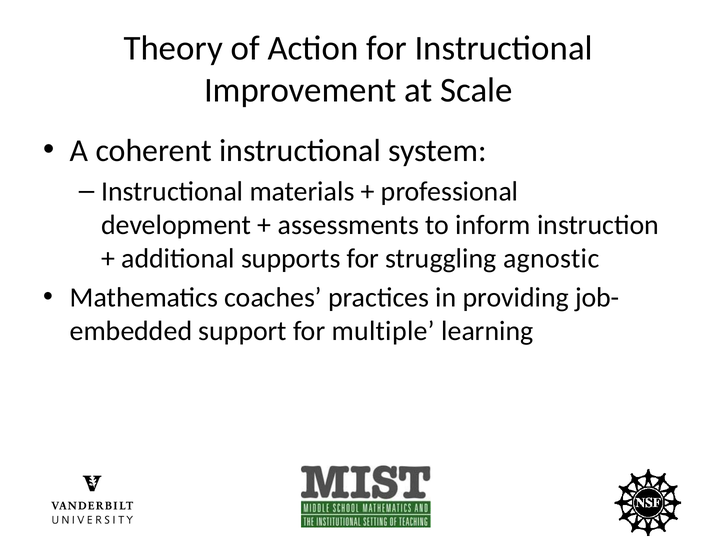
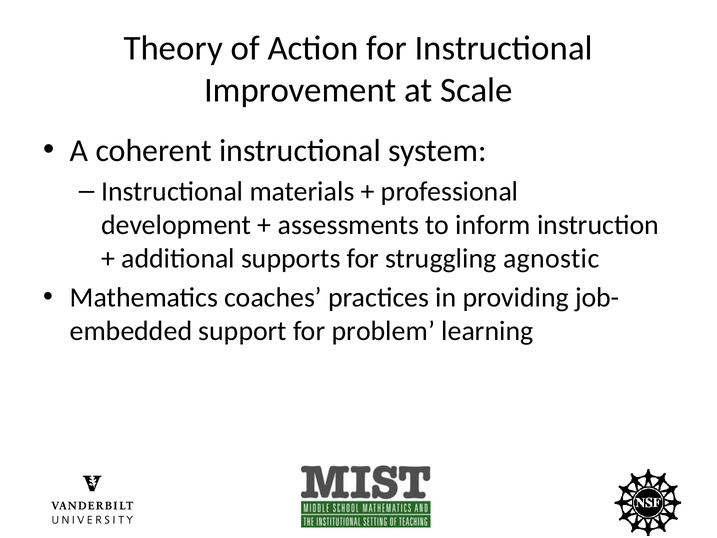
multiple: multiple -> problem
